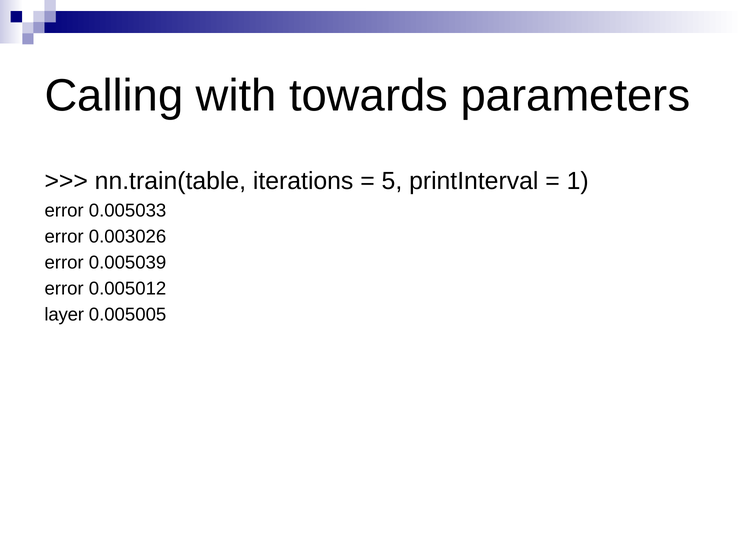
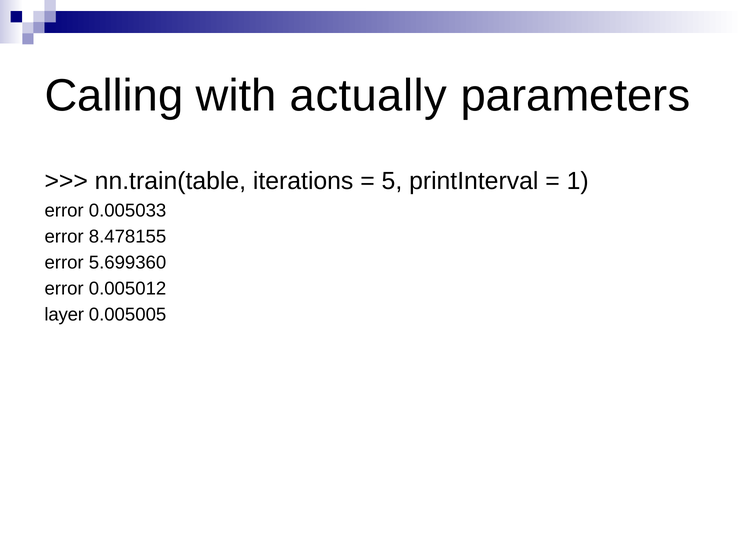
towards: towards -> actually
0.003026: 0.003026 -> 8.478155
0.005039: 0.005039 -> 5.699360
